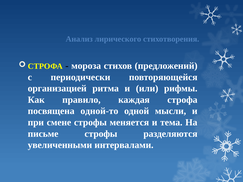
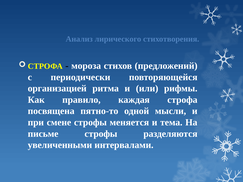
одной-то: одной-то -> пятно-то
